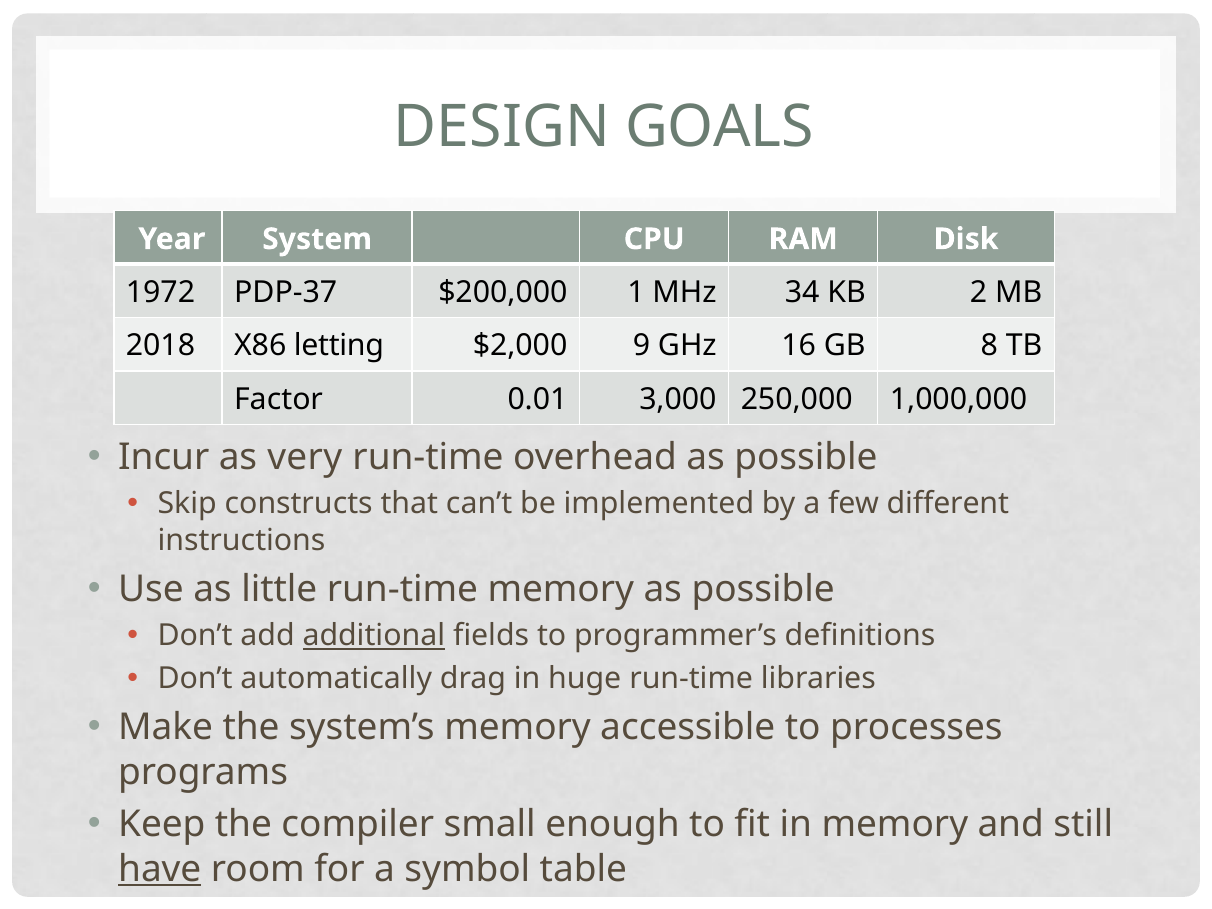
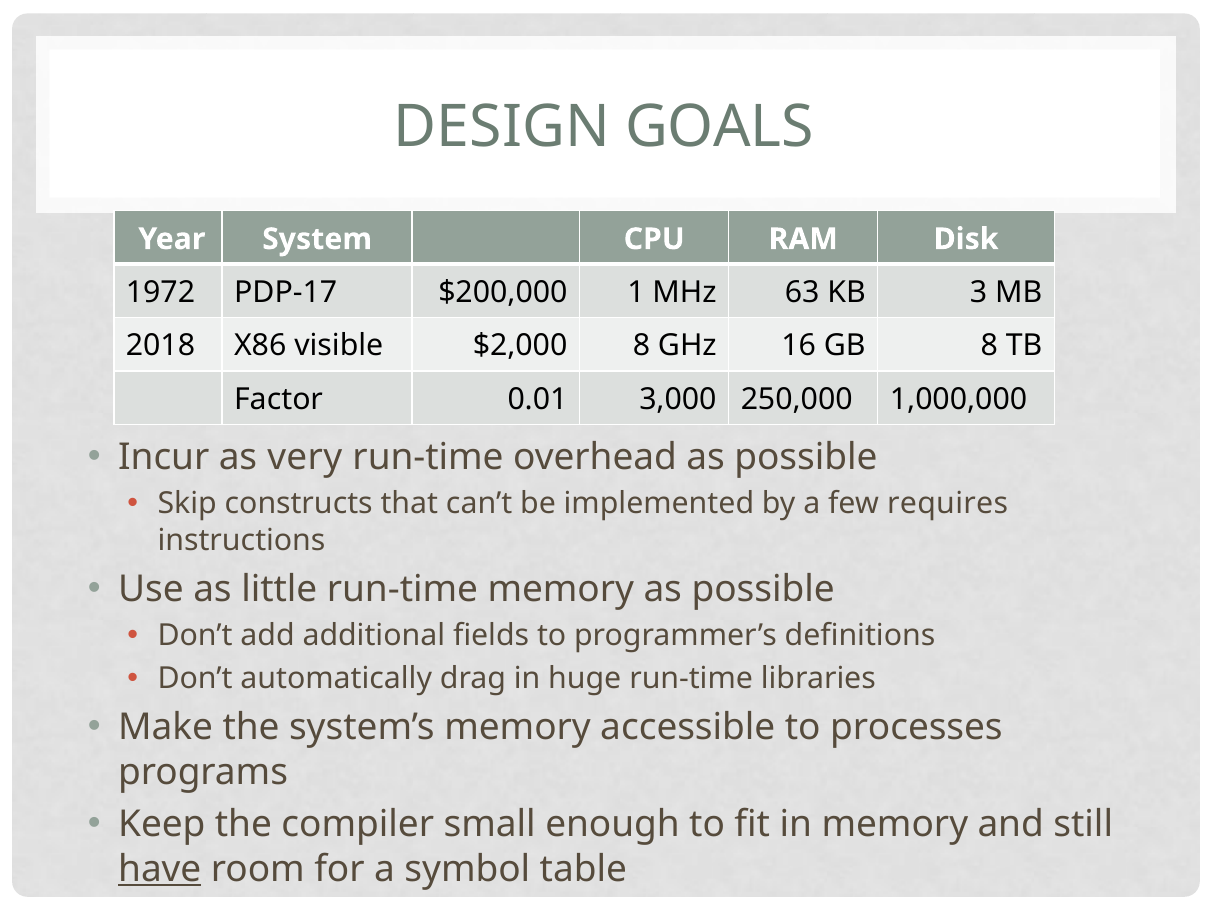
PDP-37: PDP-37 -> PDP-17
34: 34 -> 63
2: 2 -> 3
letting: letting -> visible
$2,000 9: 9 -> 8
different: different -> requires
additional underline: present -> none
